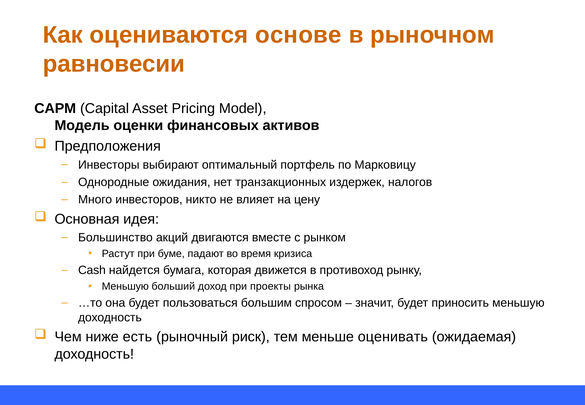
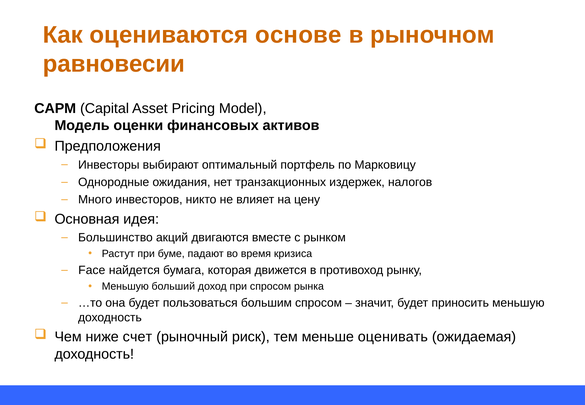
Cash: Cash -> Face
при проекты: проекты -> спросом
есть: есть -> счет
